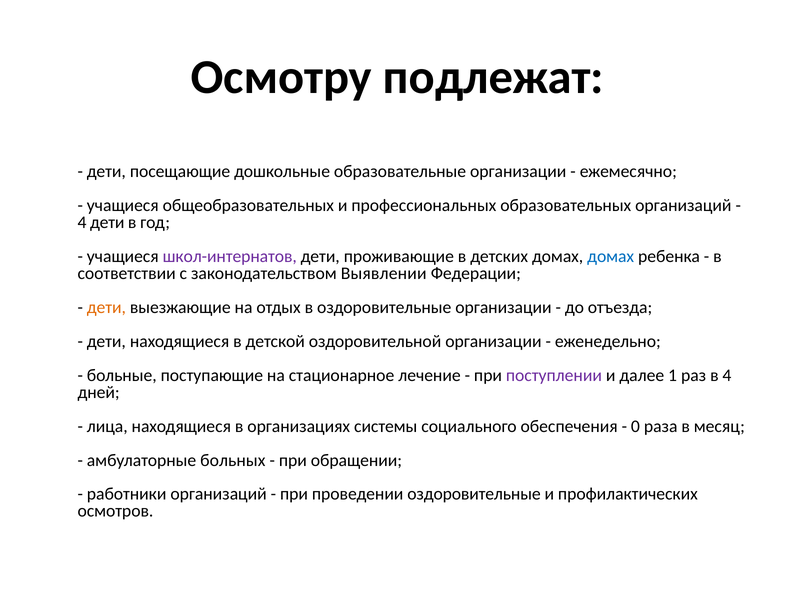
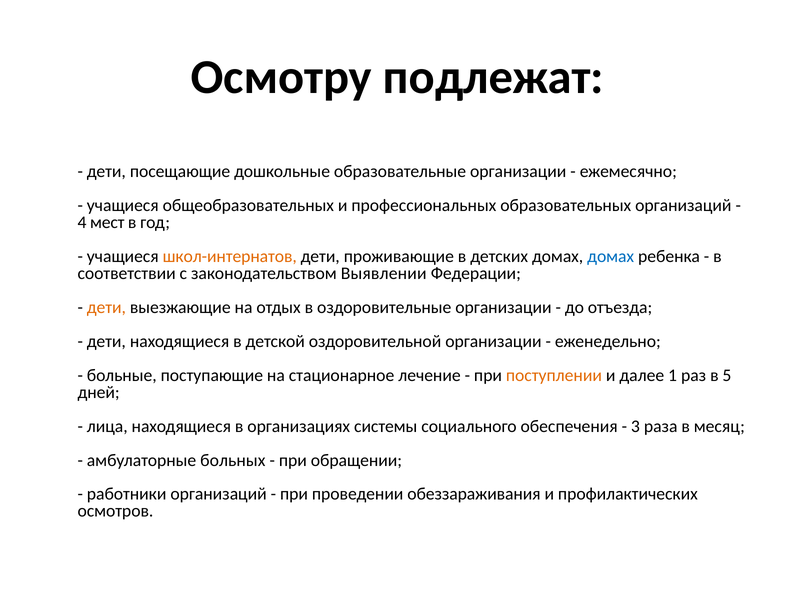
4 дети: дети -> мест
школ-интернатов colour: purple -> orange
поступлении colour: purple -> orange
в 4: 4 -> 5
0: 0 -> 3
проведении оздоровительные: оздоровительные -> обеззараживания
